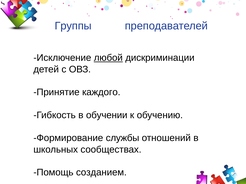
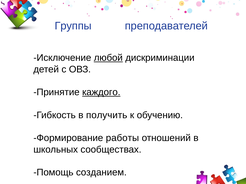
каждого underline: none -> present
обучении: обучении -> получить
службы: службы -> работы
